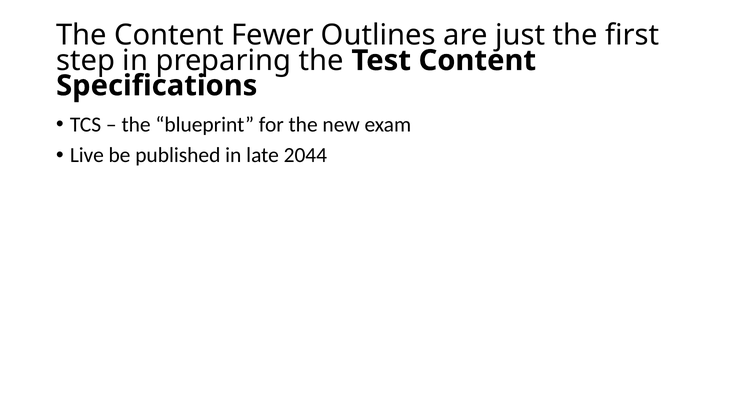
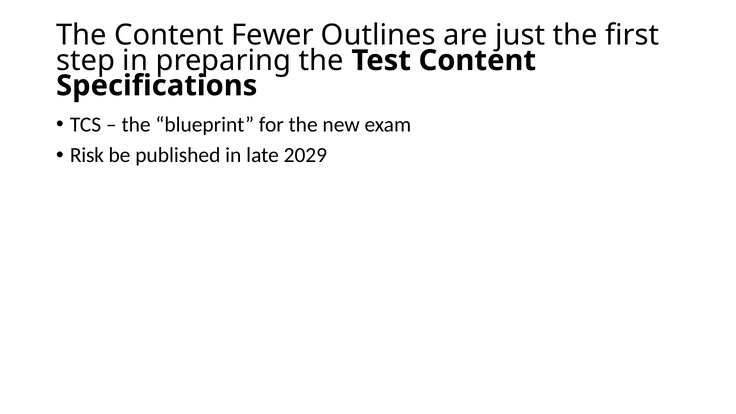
Live: Live -> Risk
2044: 2044 -> 2029
